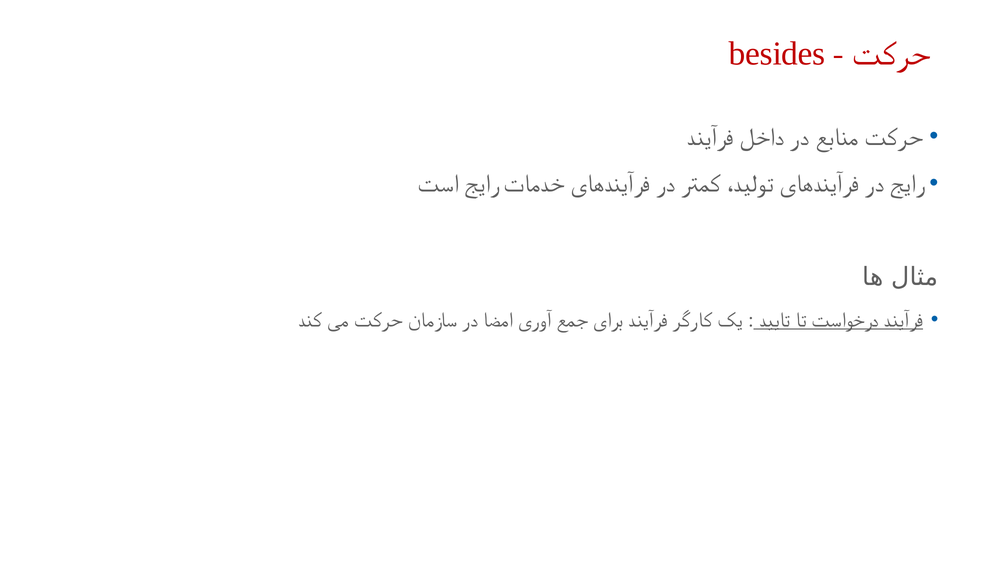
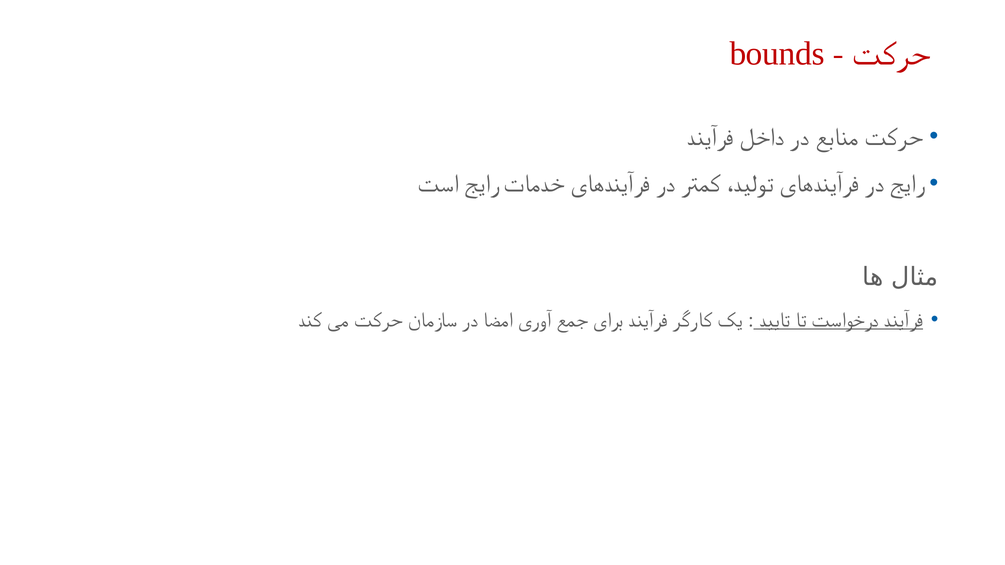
besides: besides -> bounds
